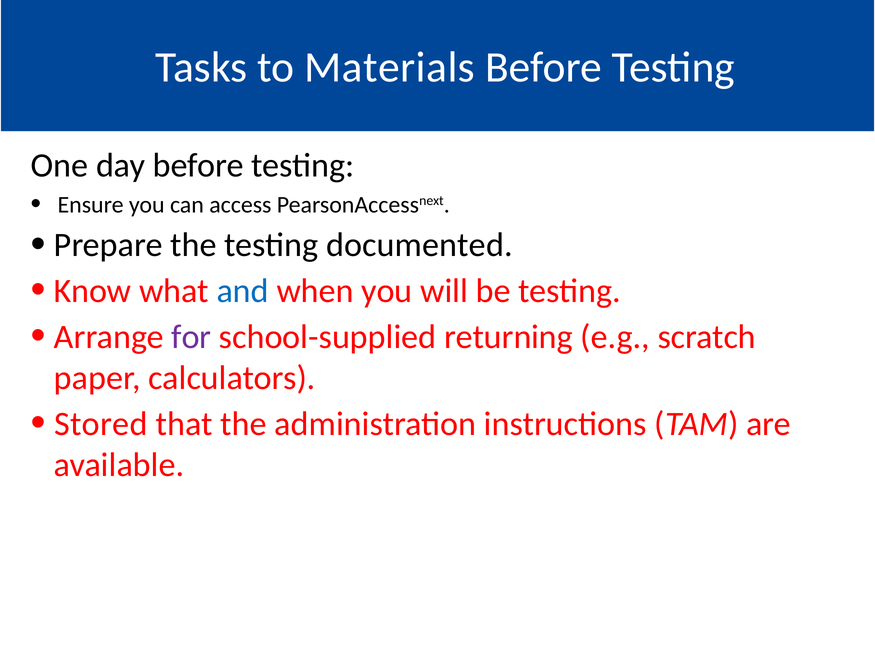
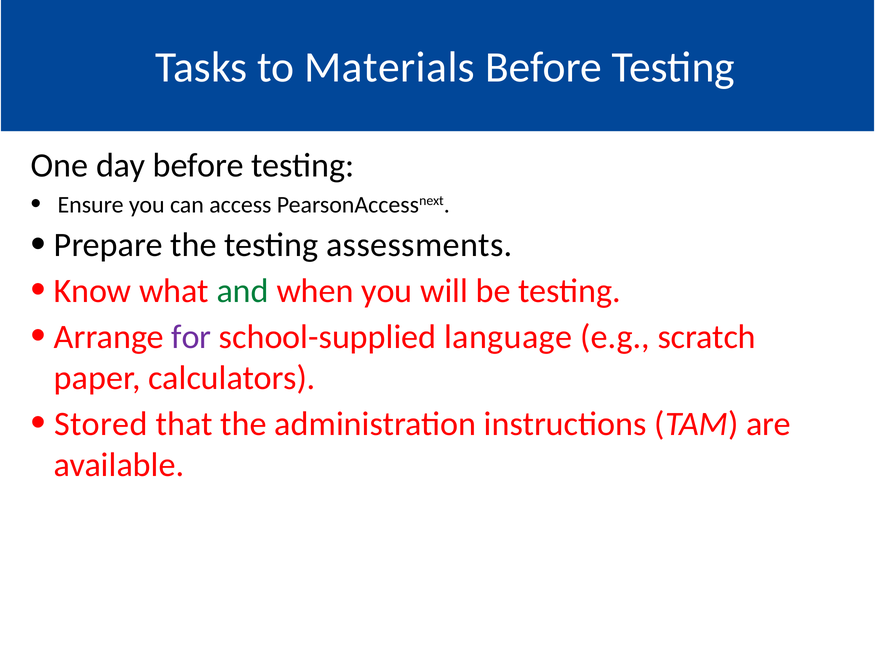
documented: documented -> assessments
and colour: blue -> green
returning: returning -> language
